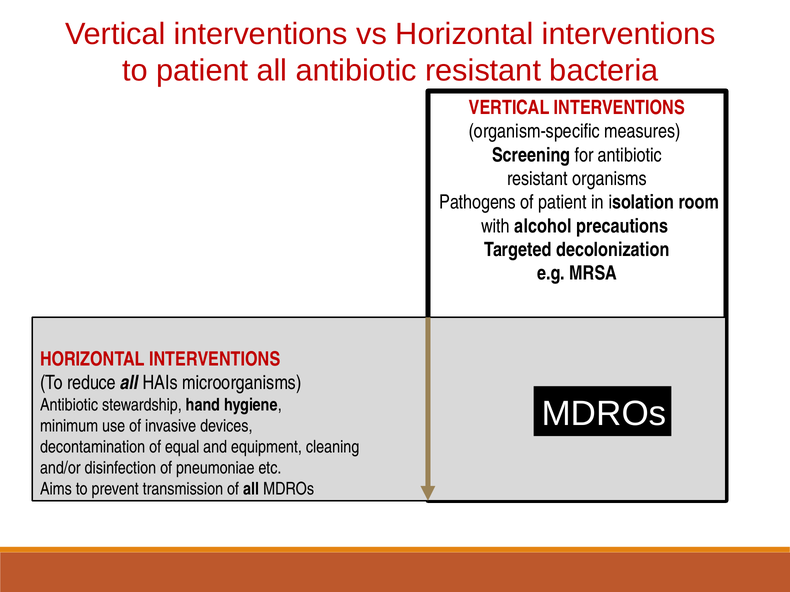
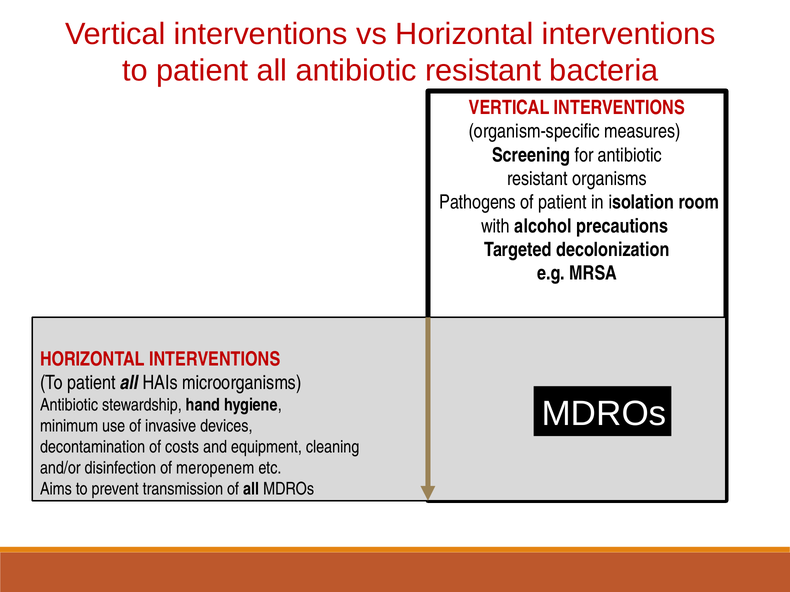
reduce at (92, 383): reduce -> patient
equal: equal -> costs
pneumoniae: pneumoniae -> meropenem
